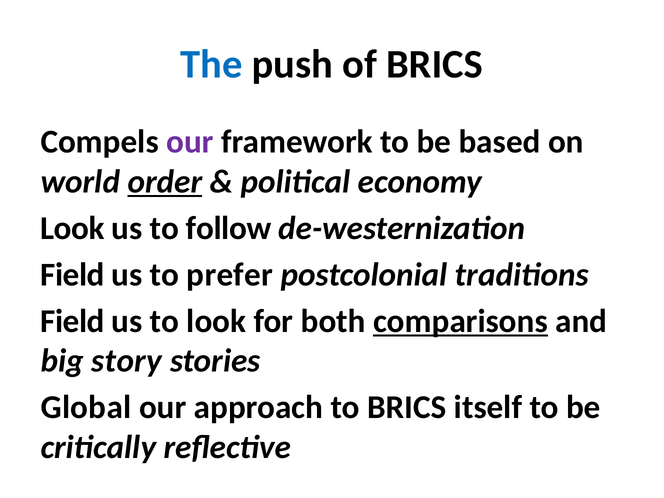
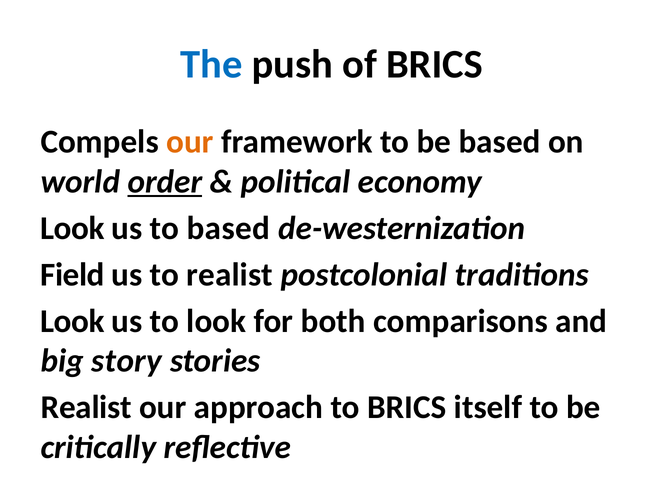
our at (190, 142) colour: purple -> orange
to follow: follow -> based
to prefer: prefer -> realist
Field at (72, 321): Field -> Look
comparisons underline: present -> none
Global at (86, 407): Global -> Realist
